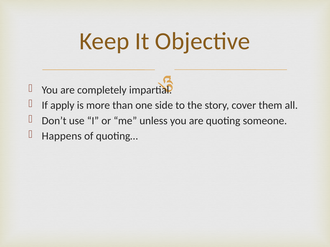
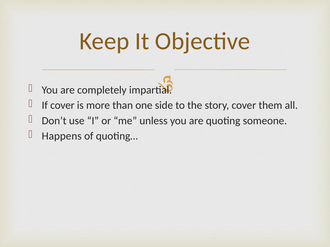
If apply: apply -> cover
